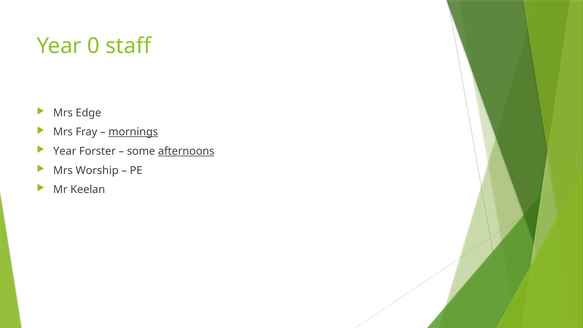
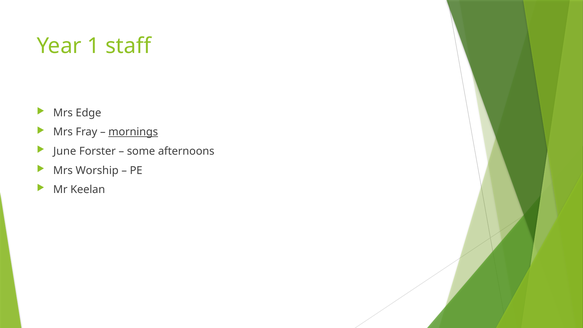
0: 0 -> 1
Year at (65, 151): Year -> June
afternoons underline: present -> none
